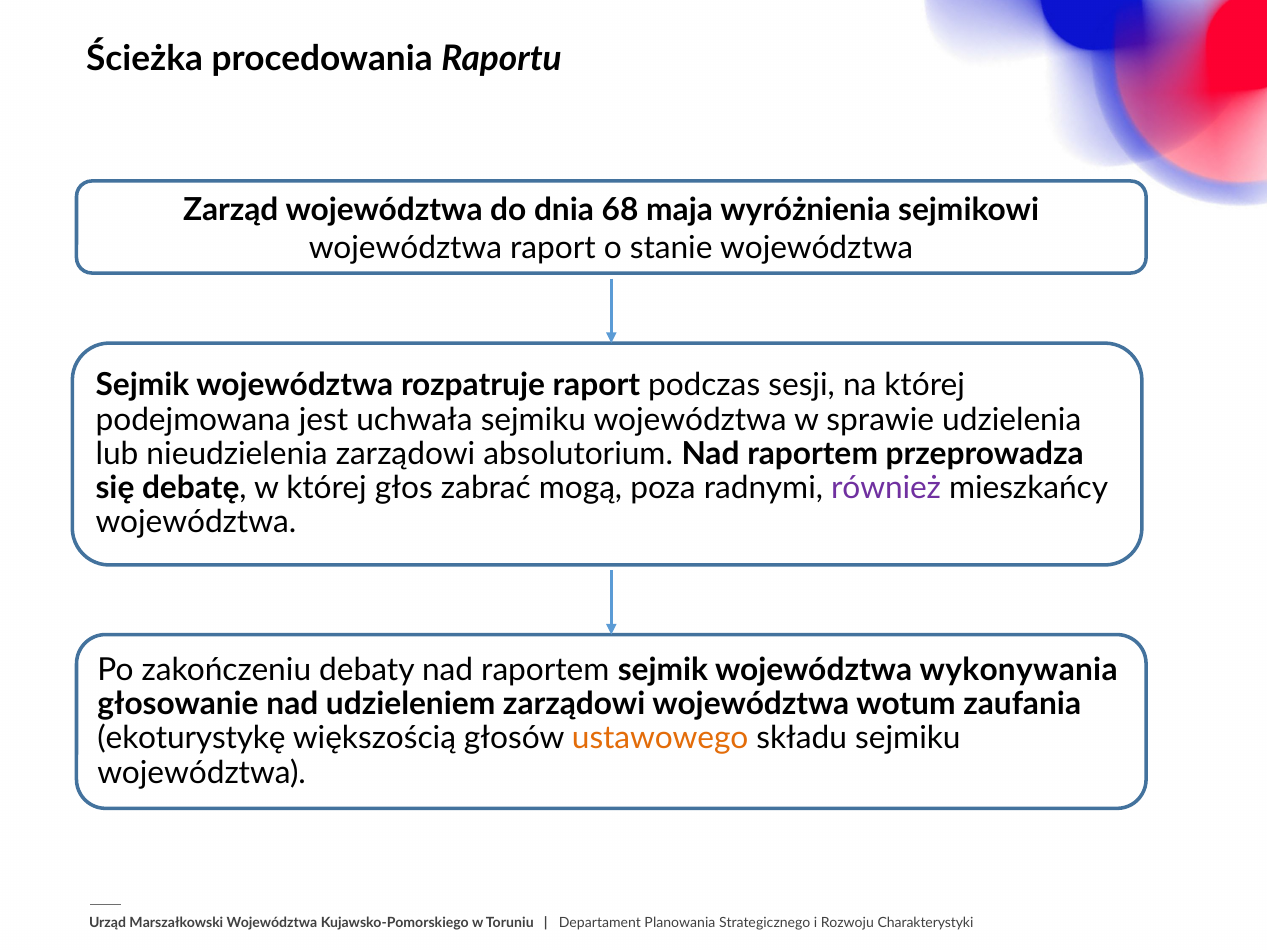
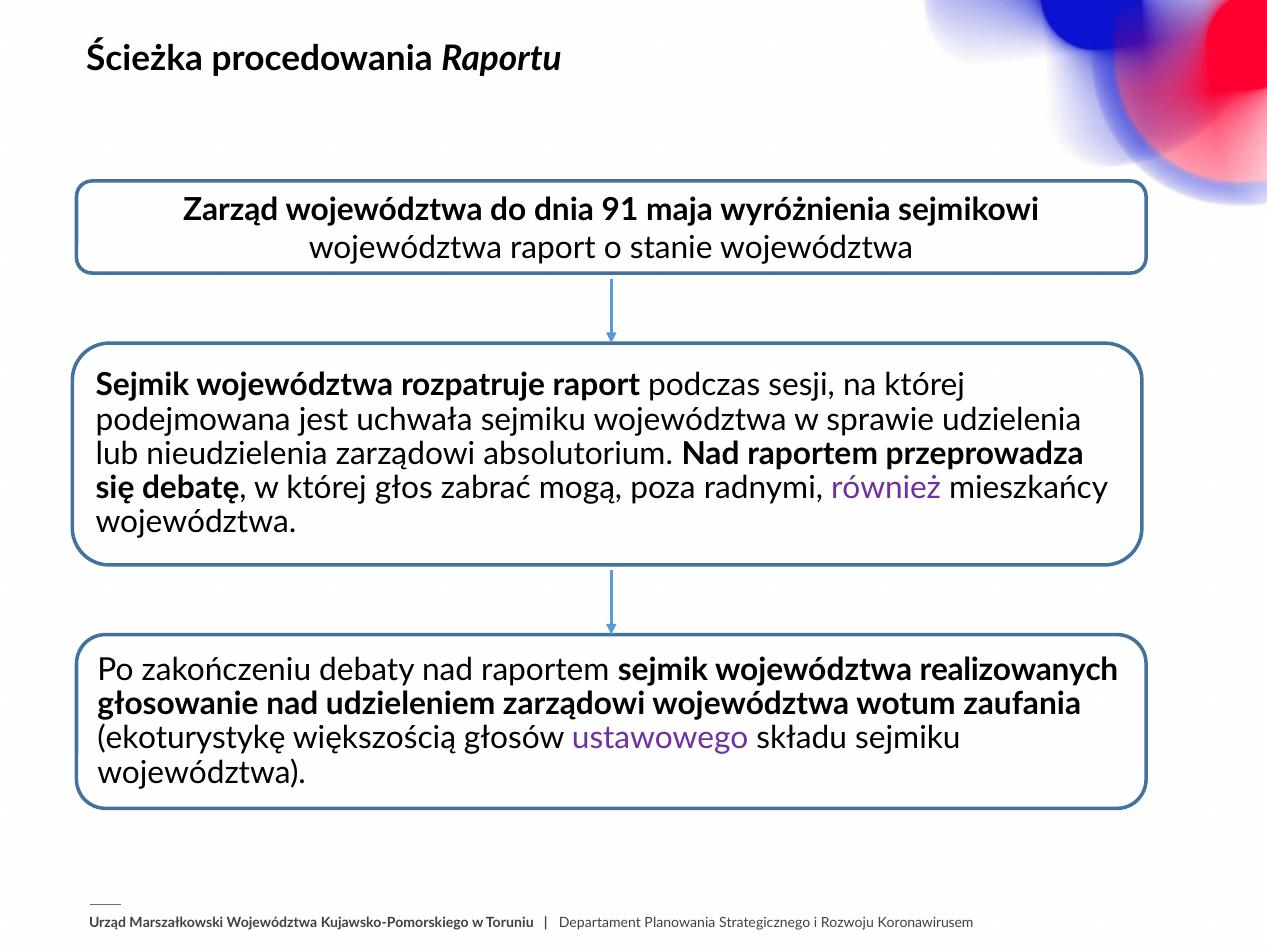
68: 68 -> 91
wykonywania: wykonywania -> realizowanych
ustawowego colour: orange -> purple
Charakterystyki: Charakterystyki -> Koronawirusem
